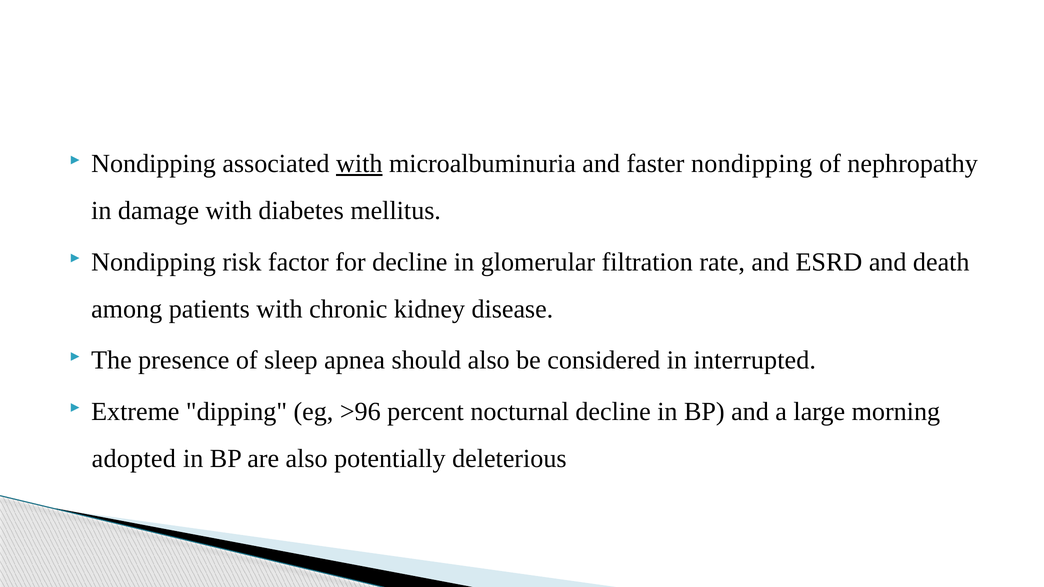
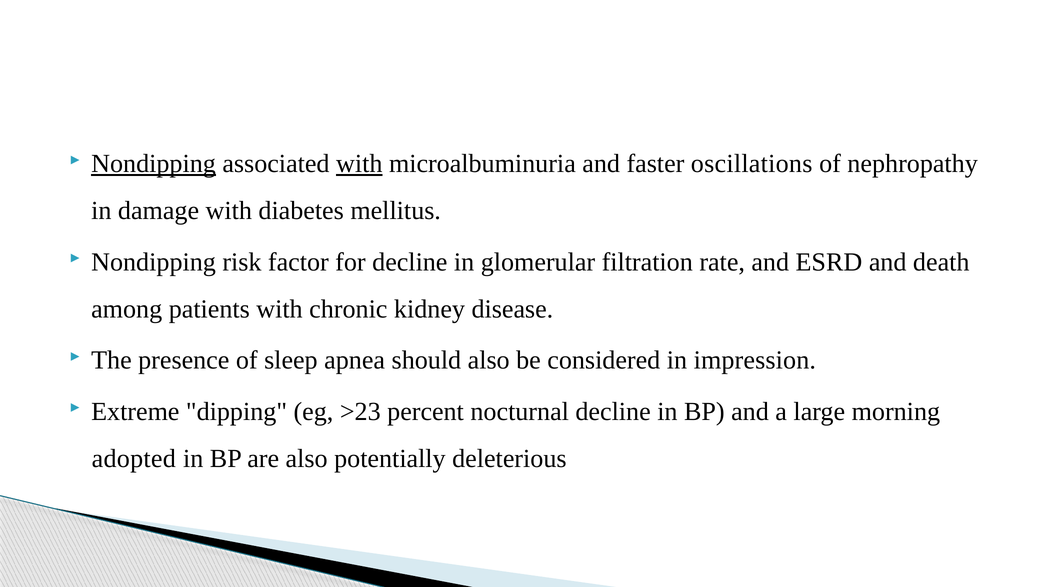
Nondipping at (154, 164) underline: none -> present
faster nondipping: nondipping -> oscillations
interrupted: interrupted -> impression
>96: >96 -> >23
